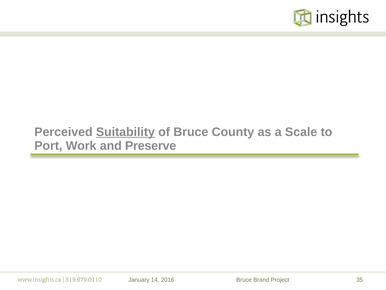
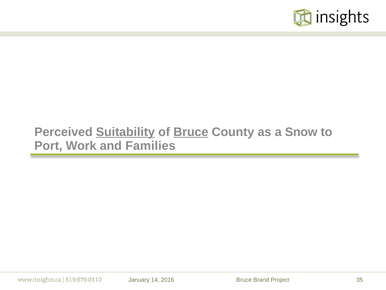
Bruce at (191, 132) underline: none -> present
Scale: Scale -> Snow
Preserve: Preserve -> Families
